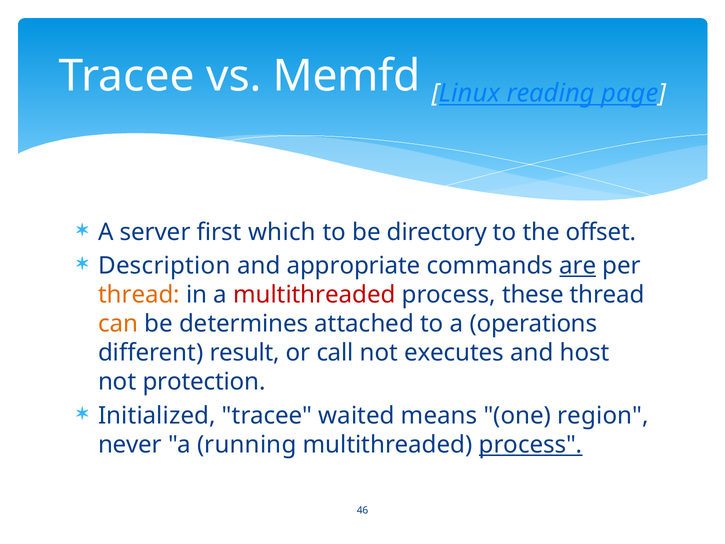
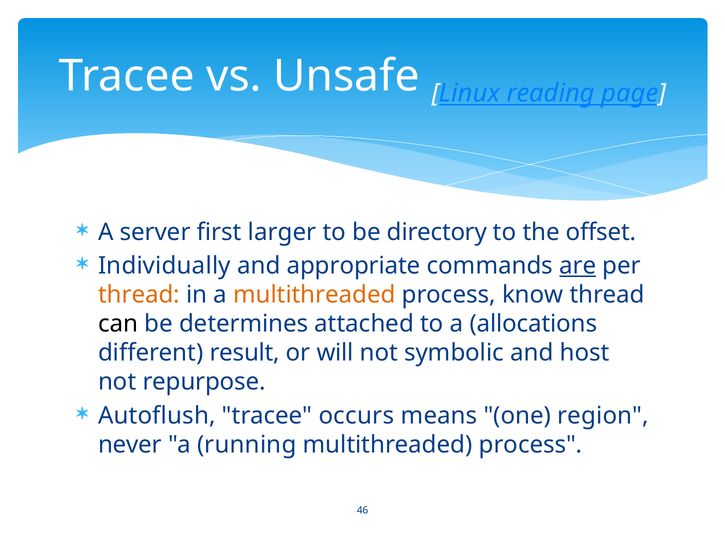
Memfd: Memfd -> Unsafe
which: which -> larger
Description: Description -> Individually
multithreaded at (314, 295) colour: red -> orange
these: these -> know
can colour: orange -> black
operations: operations -> allocations
call: call -> will
executes: executes -> symbolic
protection: protection -> repurpose
Initialized: Initialized -> Autoflush
waited: waited -> occurs
process at (531, 445) underline: present -> none
